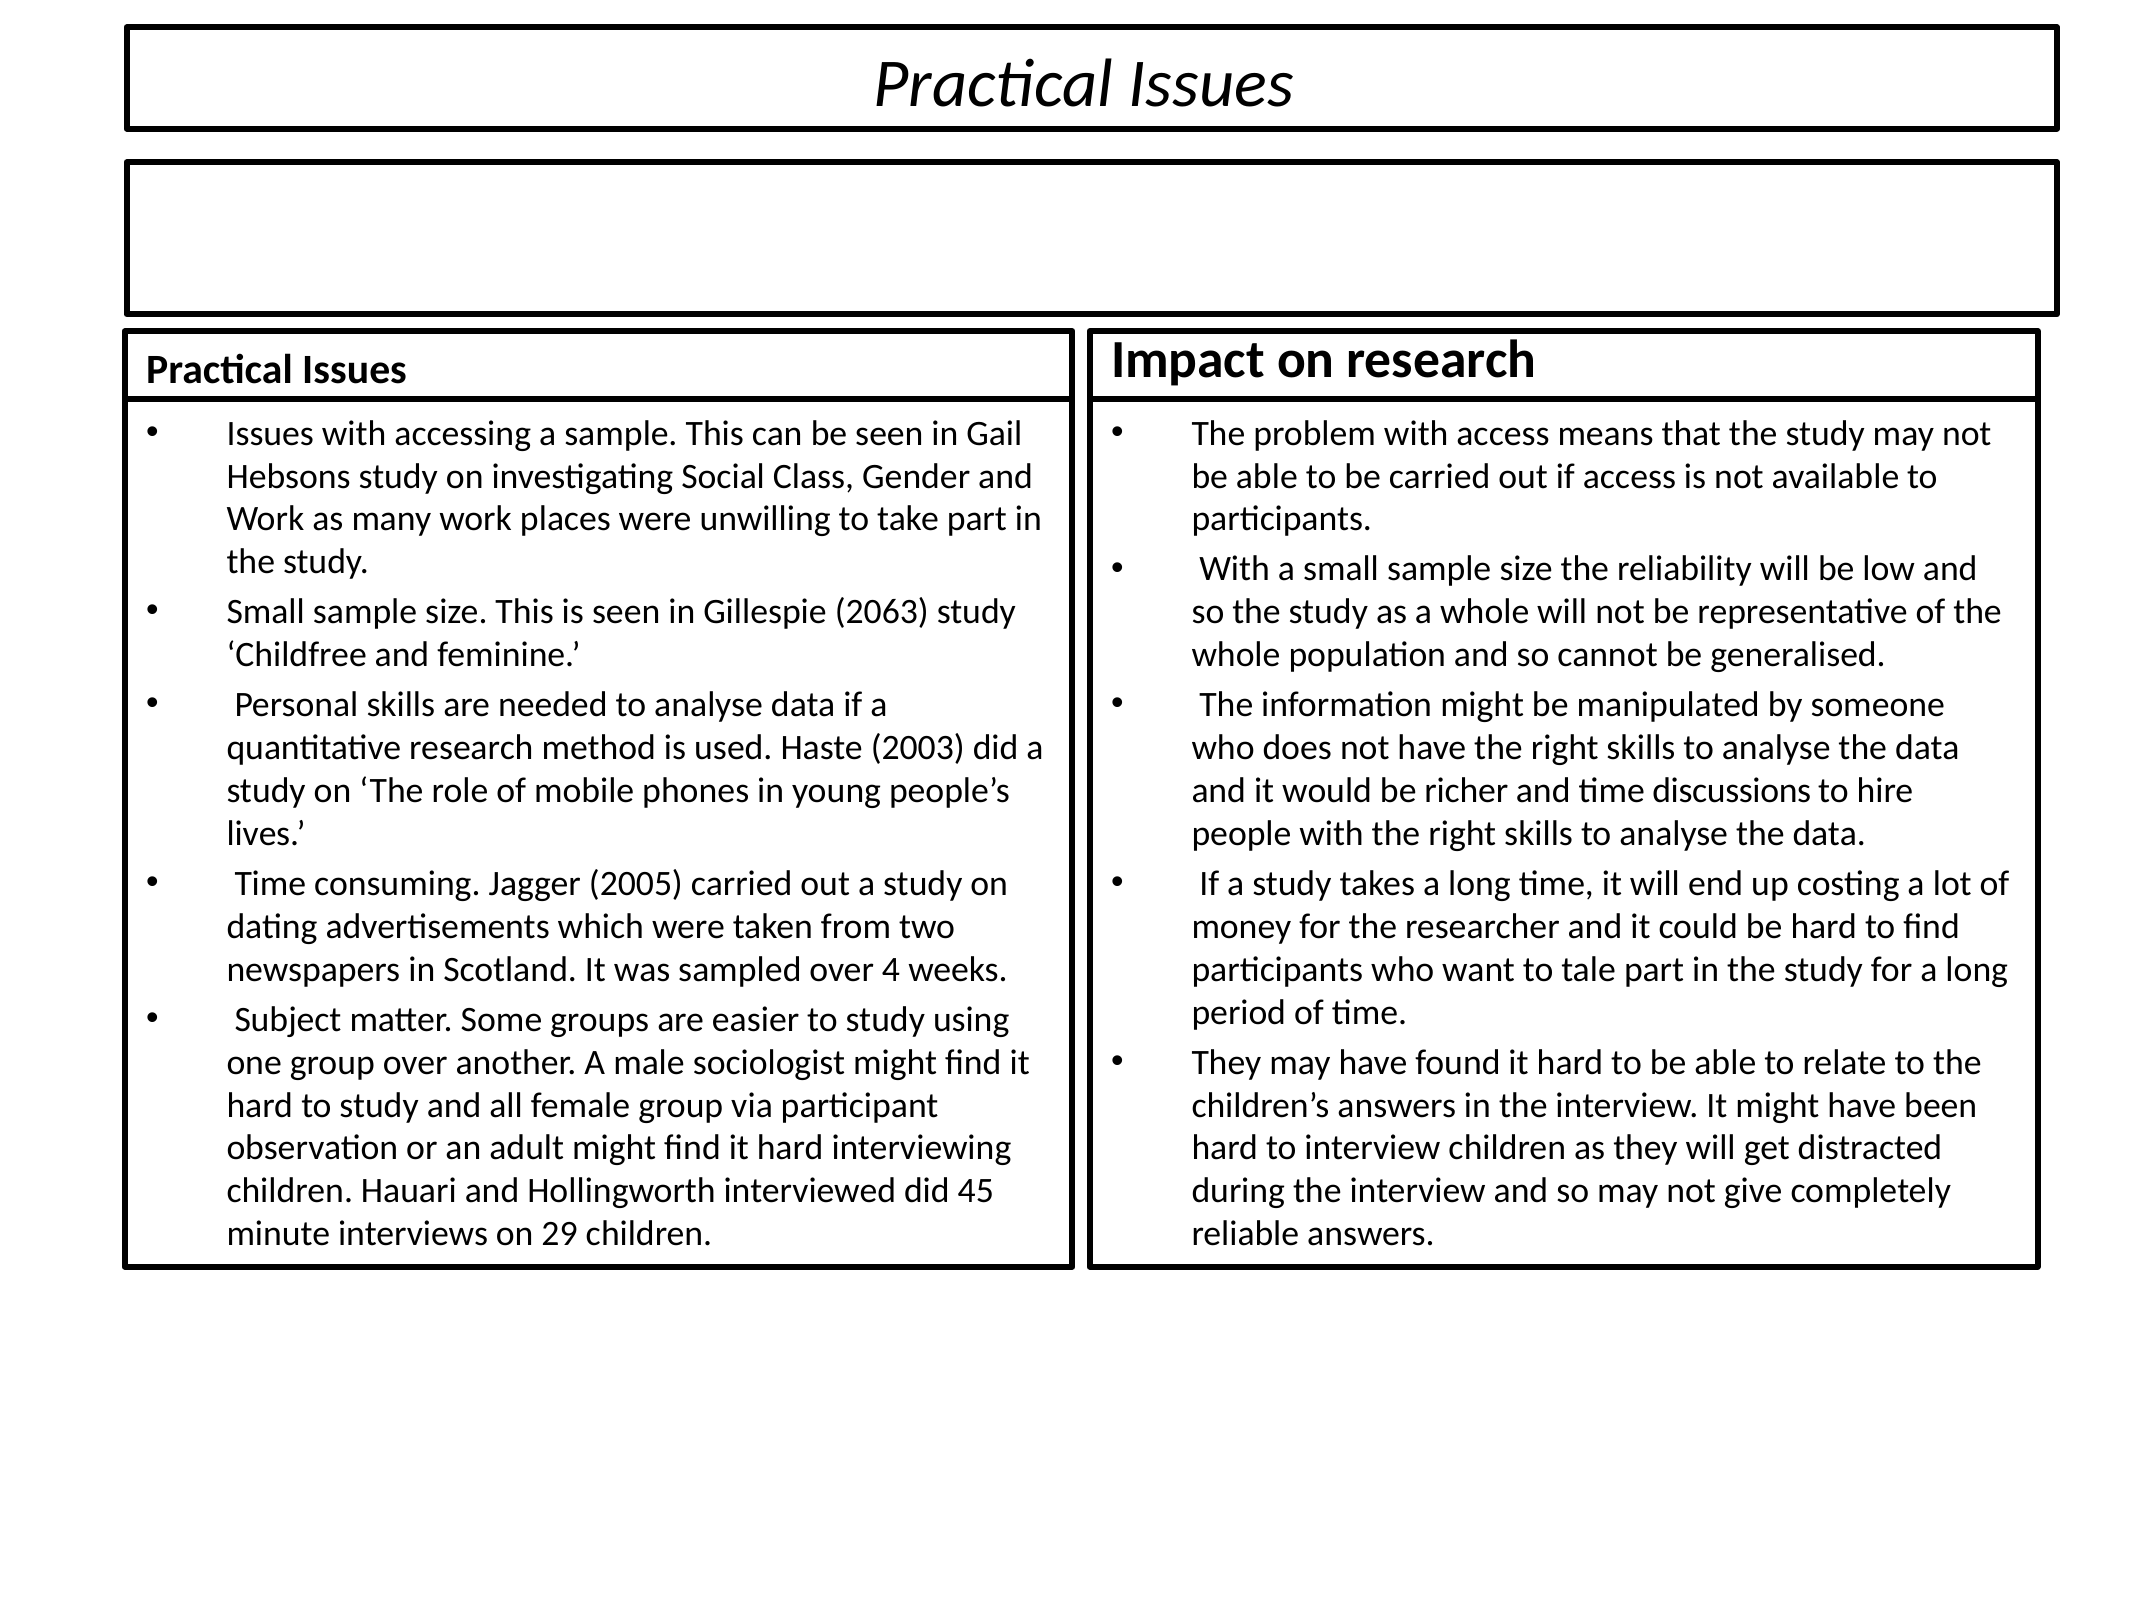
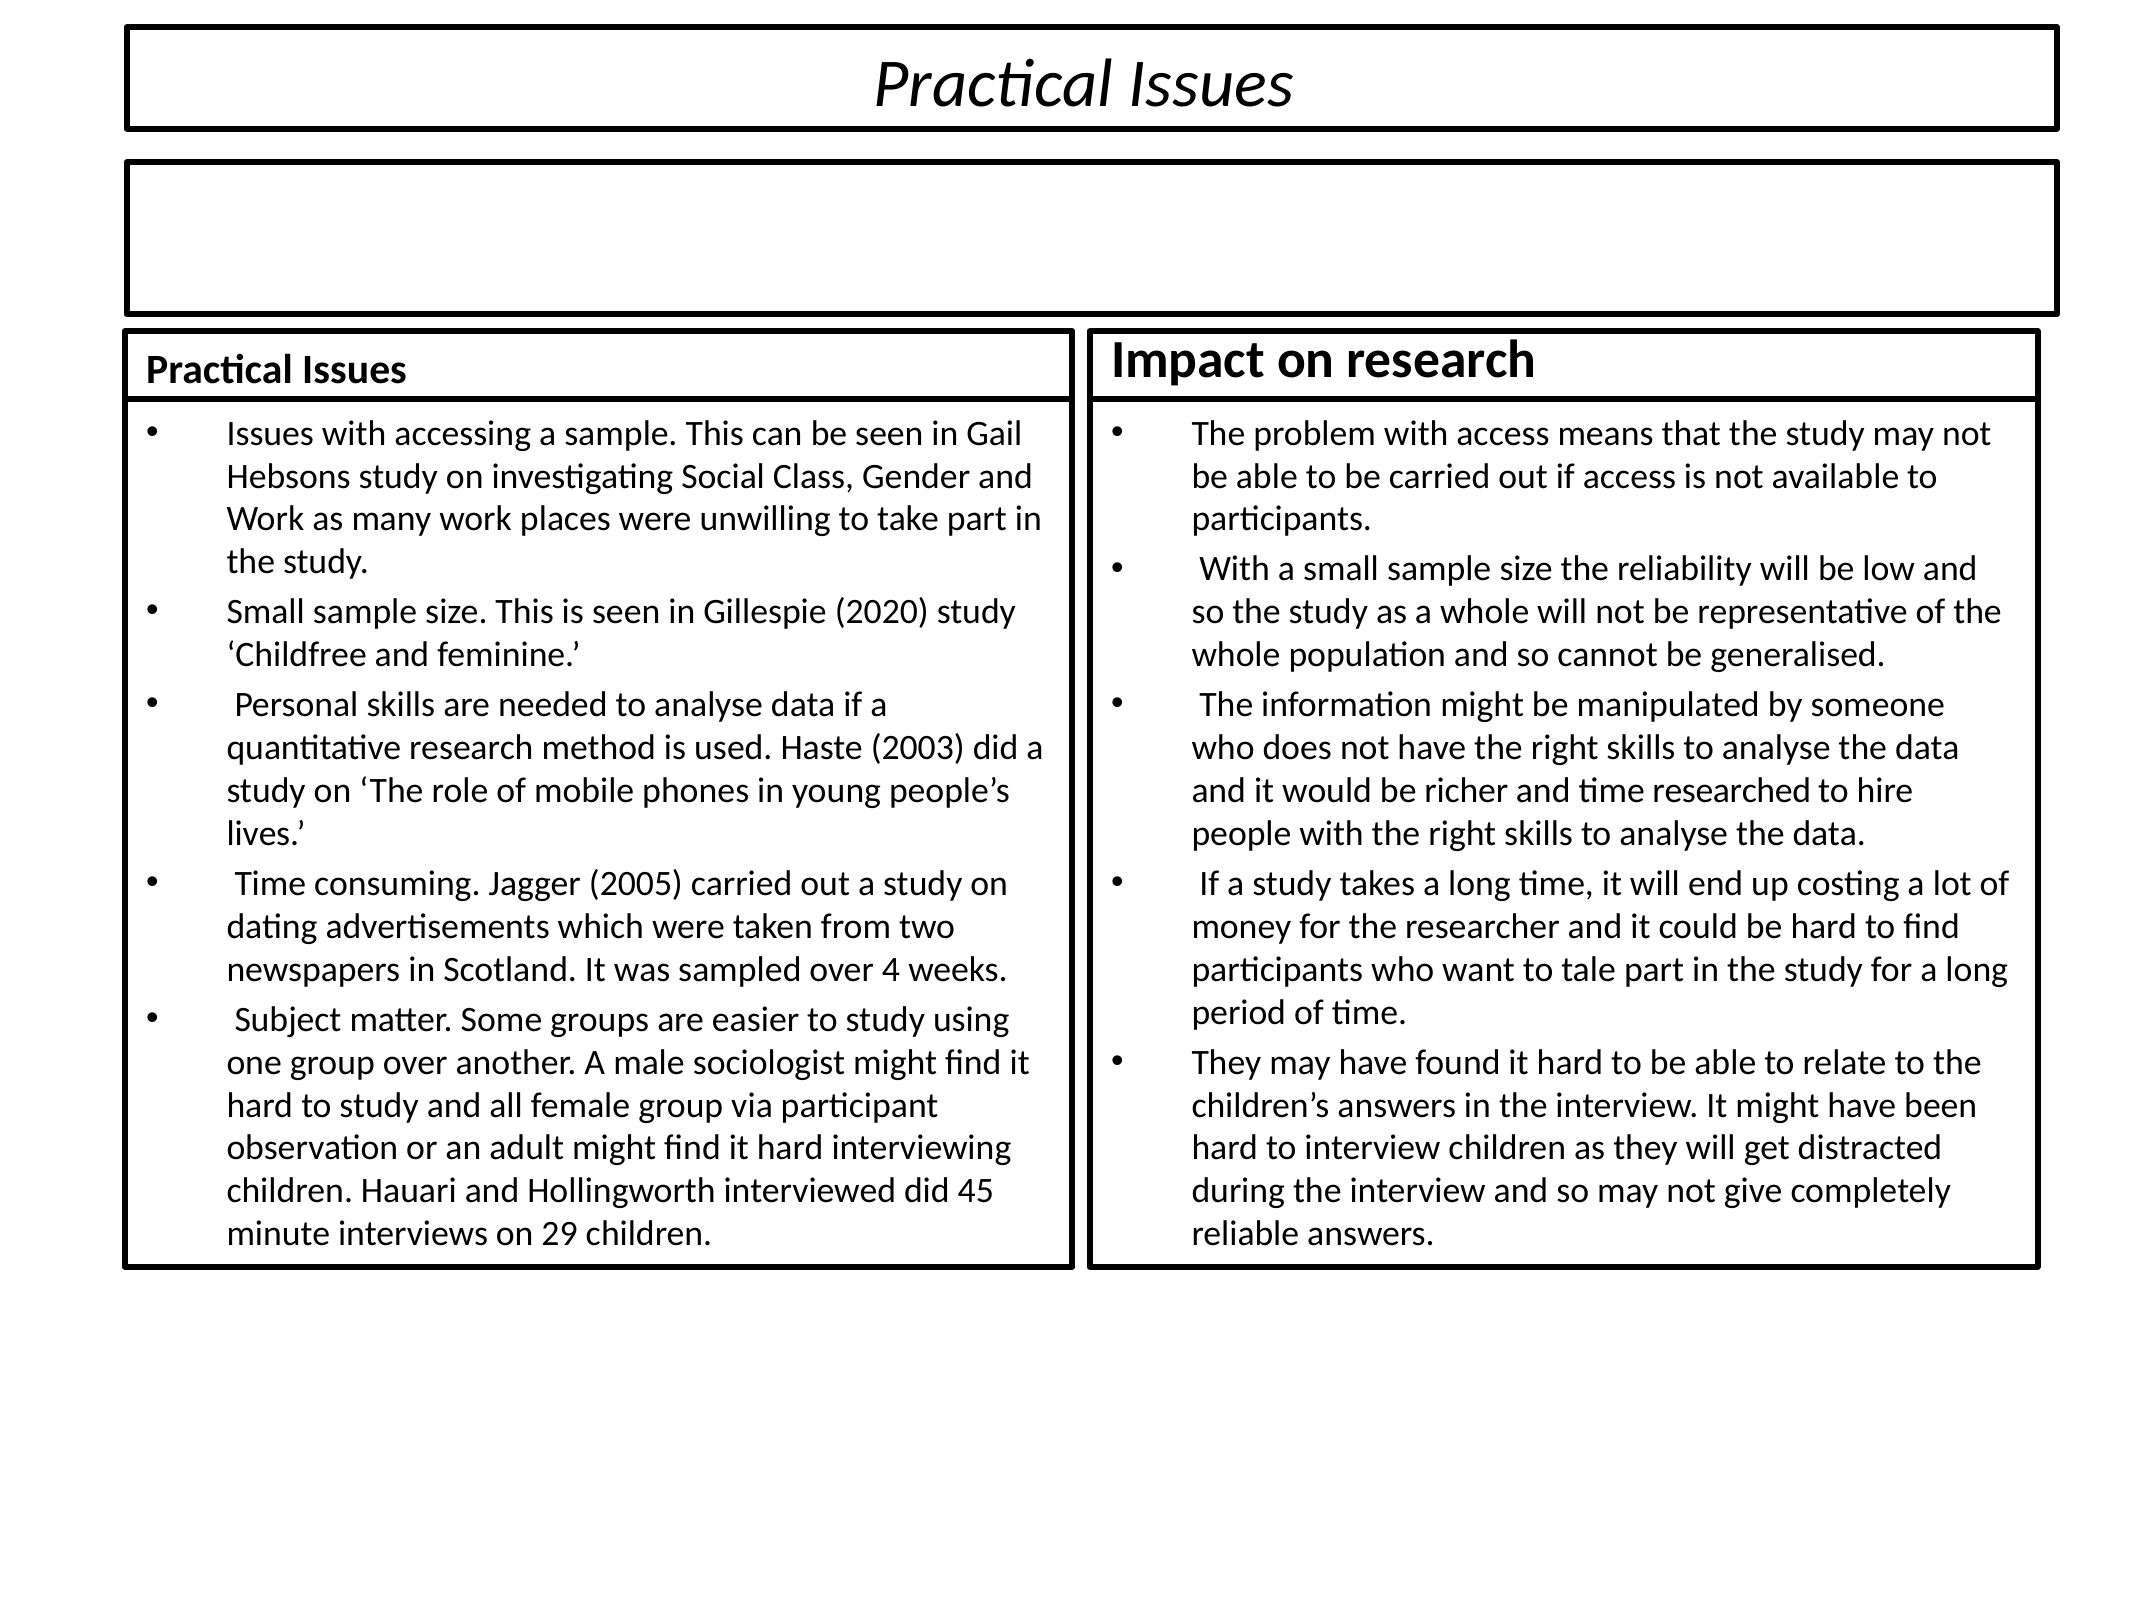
2063: 2063 -> 2020
discussions: discussions -> researched
